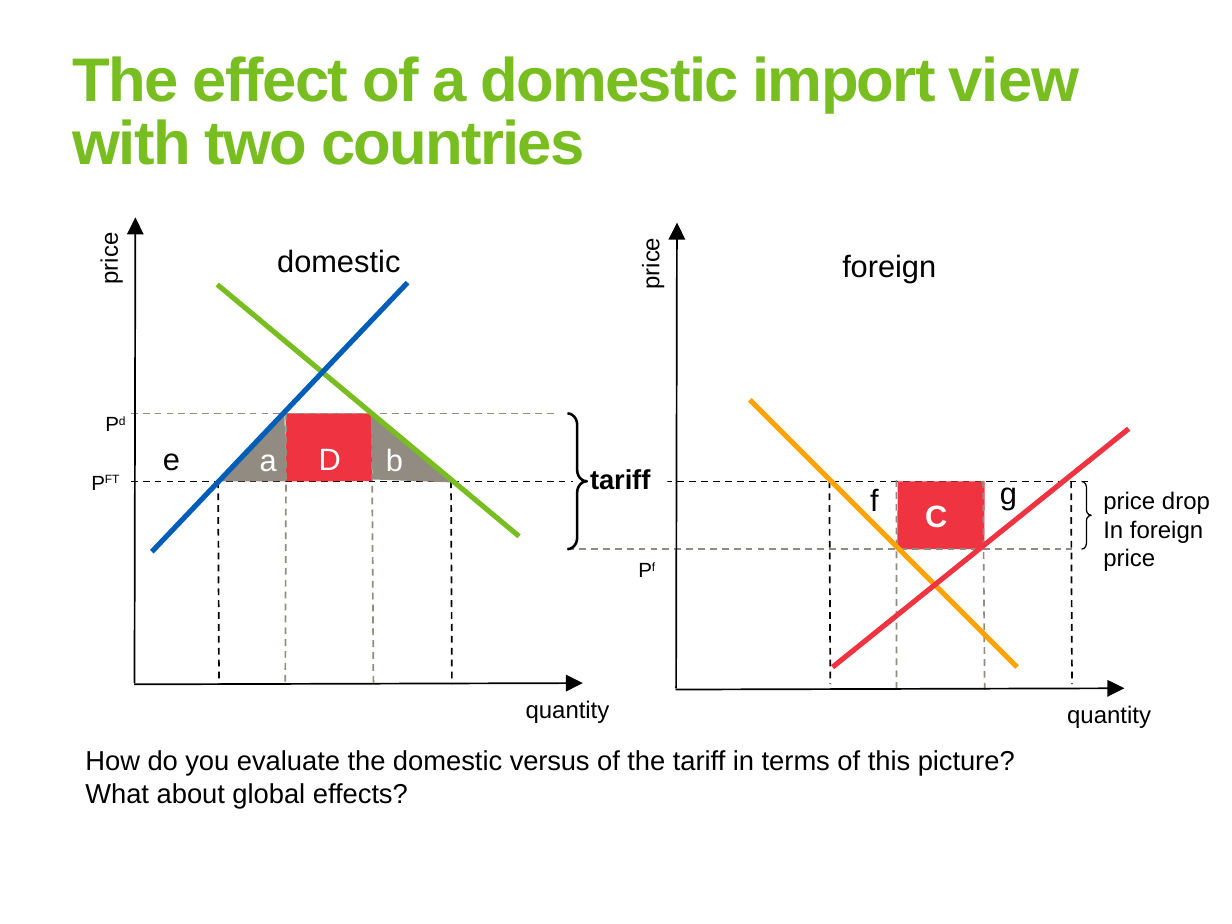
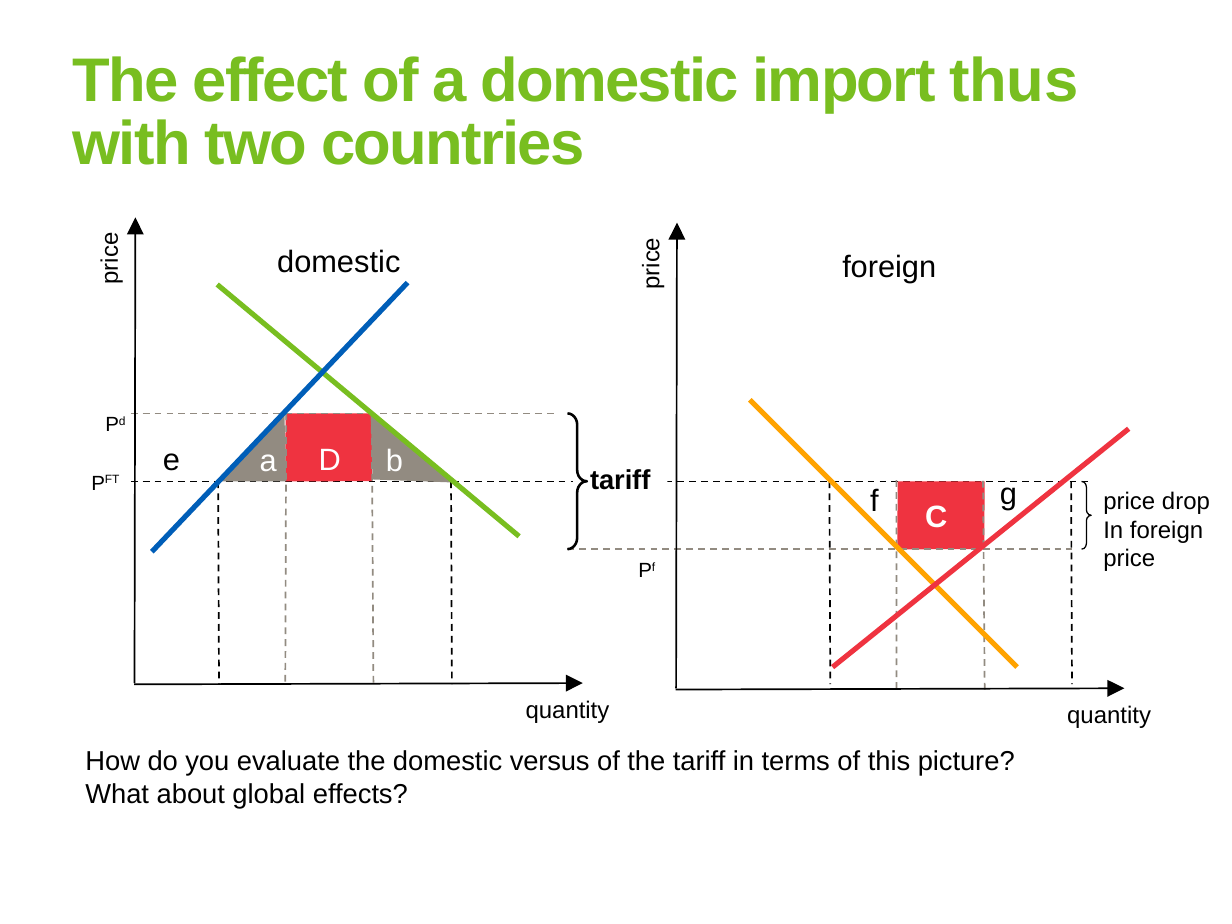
view: view -> thus
